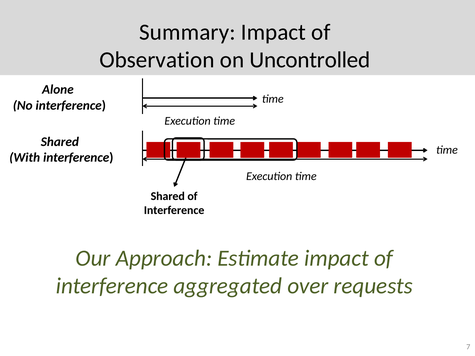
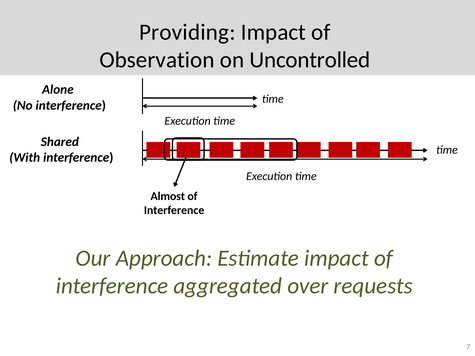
Summary: Summary -> Providing
Shared at (168, 196): Shared -> Almost
